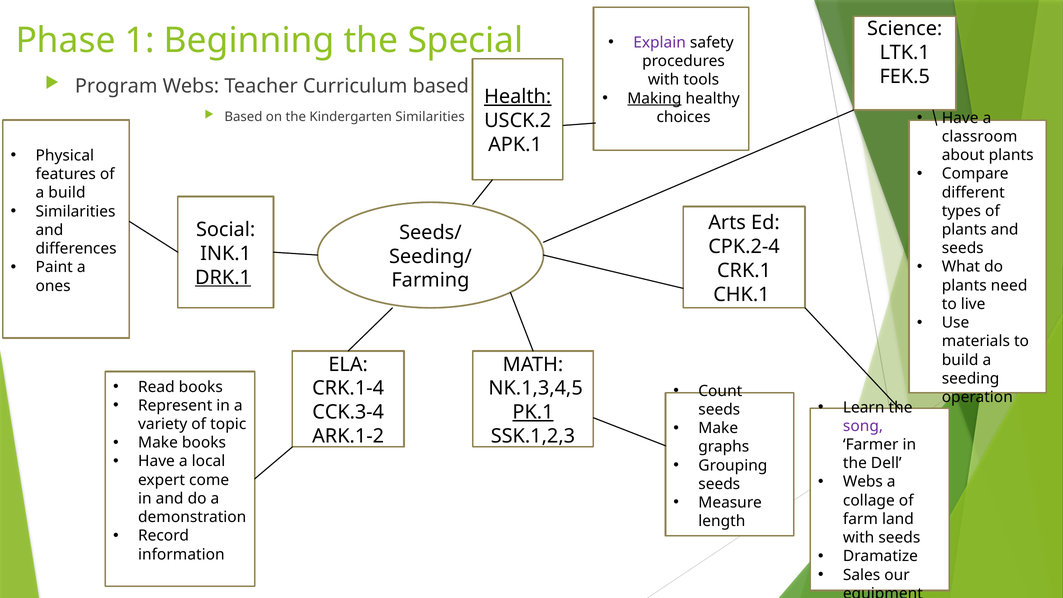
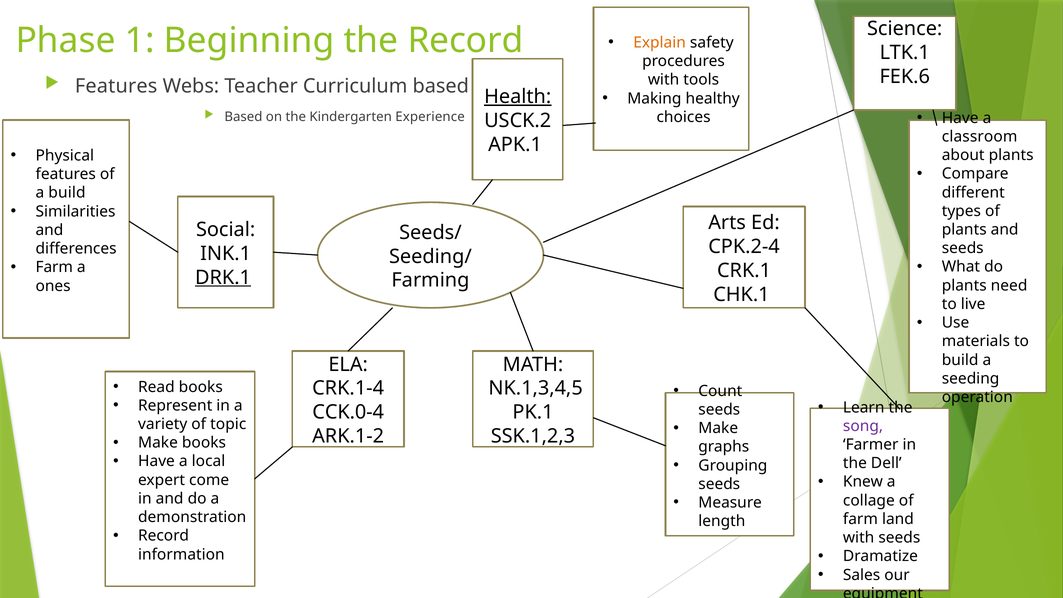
the Special: Special -> Record
Explain colour: purple -> orange
FEK.5: FEK.5 -> FEK.6
Program at (116, 86): Program -> Features
Making underline: present -> none
Kindergarten Similarities: Similarities -> Experience
Paint at (54, 267): Paint -> Farm
CCK.3-4: CCK.3-4 -> CCK.0-4
PK.1 underline: present -> none
Webs at (863, 482): Webs -> Knew
